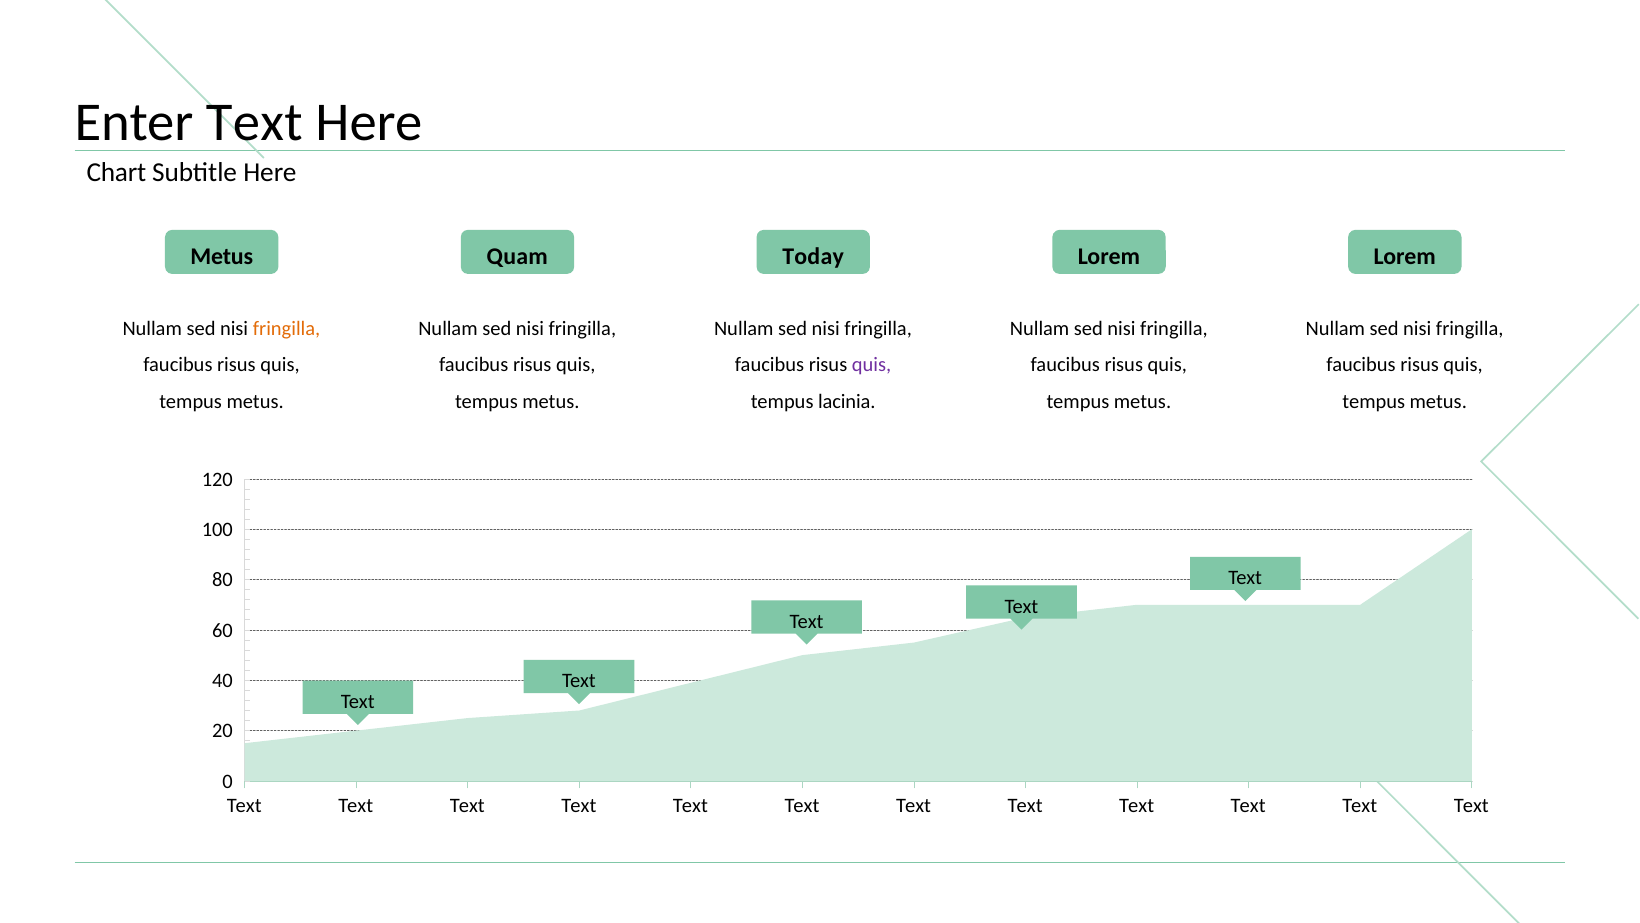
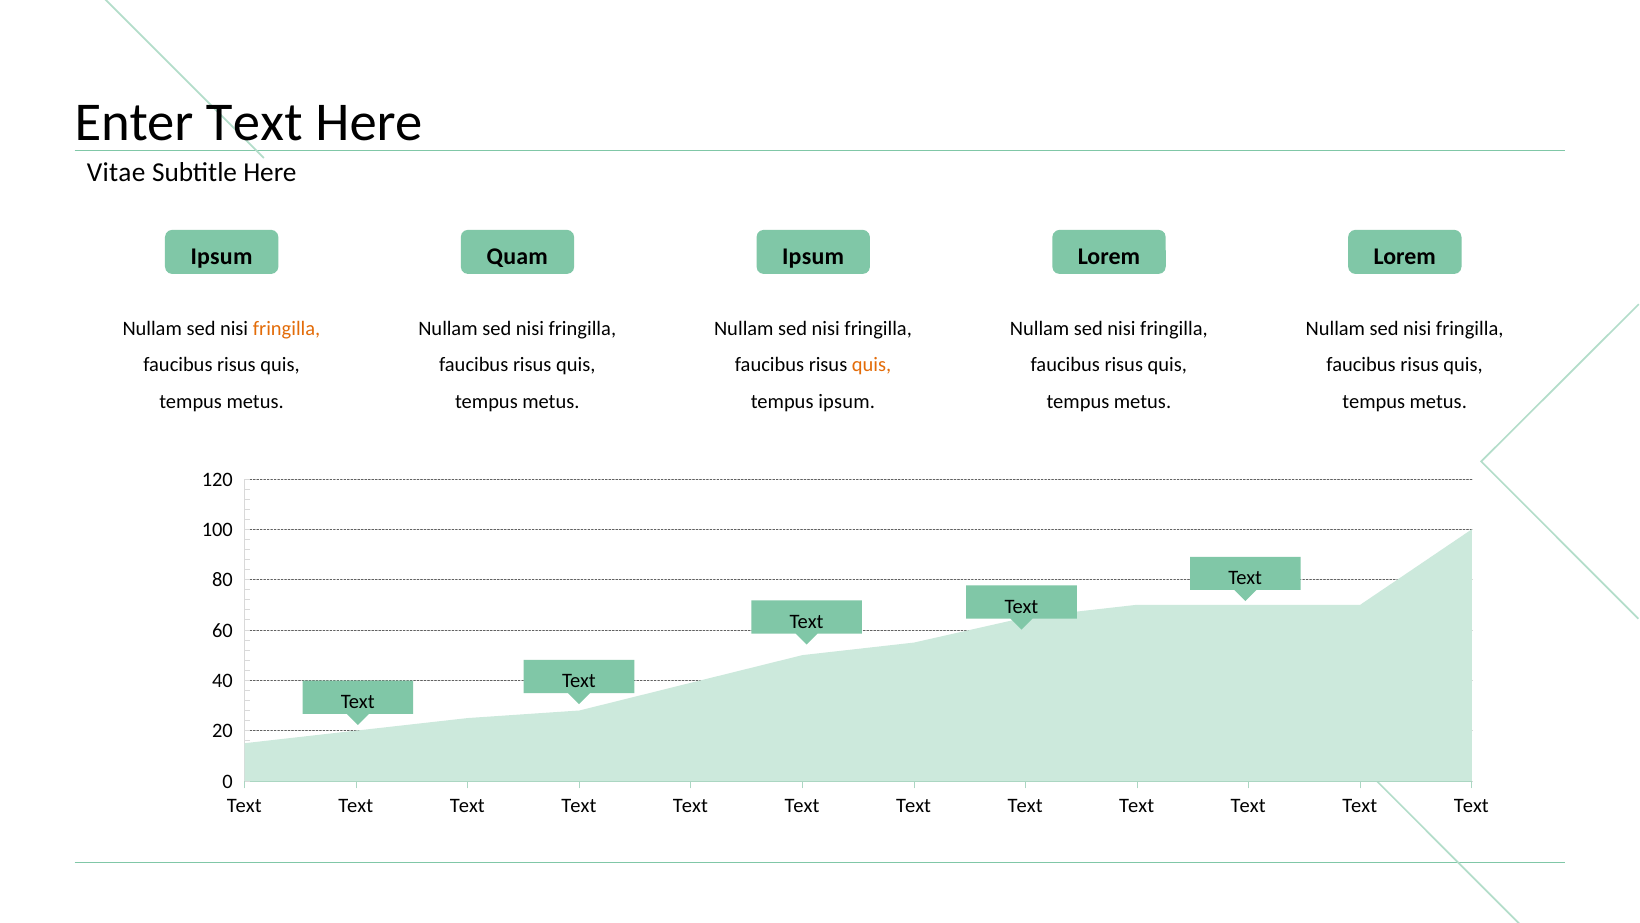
Chart: Chart -> Vitae
Metus at (222, 256): Metus -> Ipsum
Today at (813, 256): Today -> Ipsum
quis at (872, 365) colour: purple -> orange
tempus lacinia: lacinia -> ipsum
